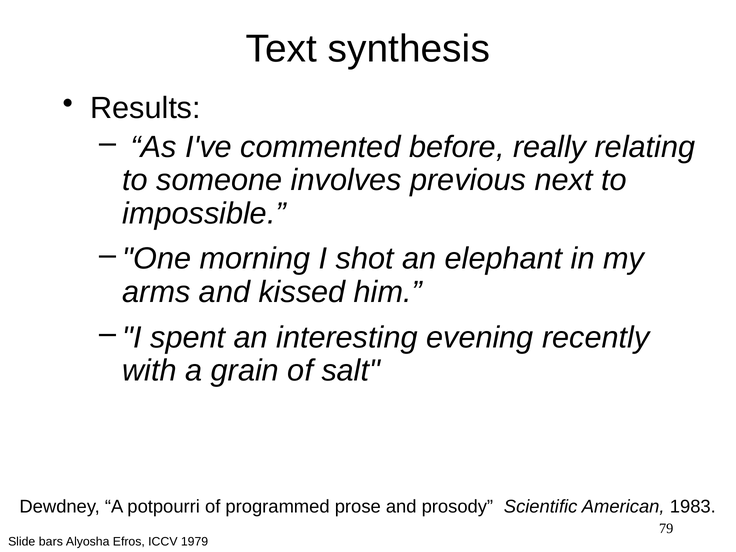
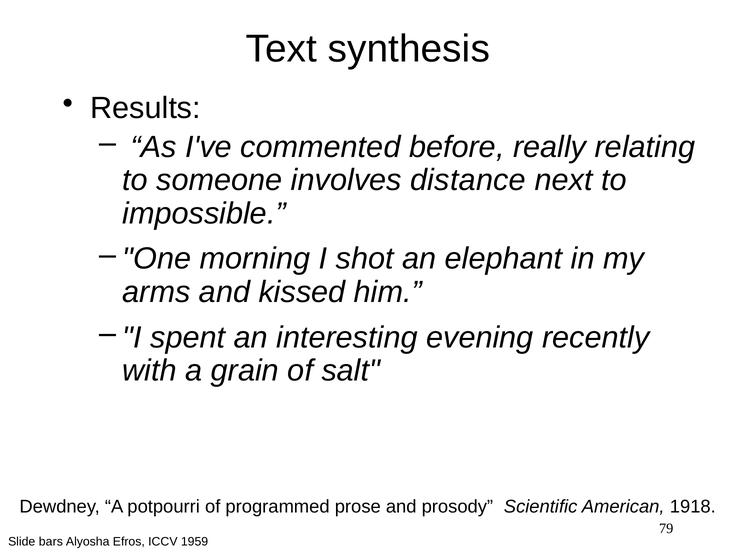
previous: previous -> distance
1983: 1983 -> 1918
1979: 1979 -> 1959
